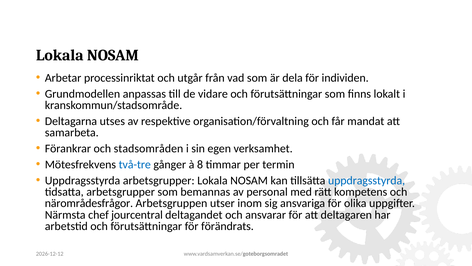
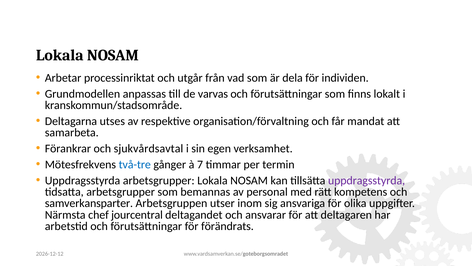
vidare: vidare -> varvas
stadsområden: stadsområden -> sjukvårdsavtal
8: 8 -> 7
uppdragsstyrda at (367, 180) colour: blue -> purple
närområdesfrågor: närområdesfrågor -> samverkansparter
